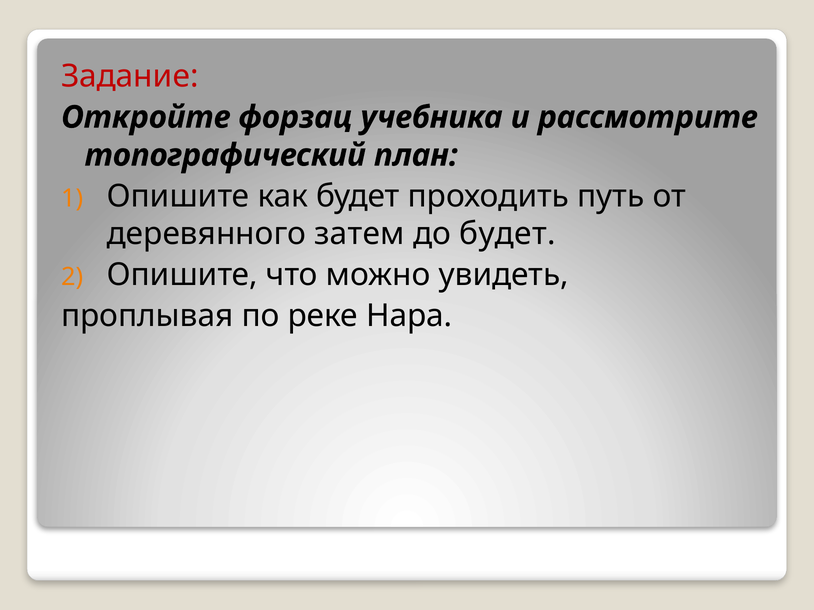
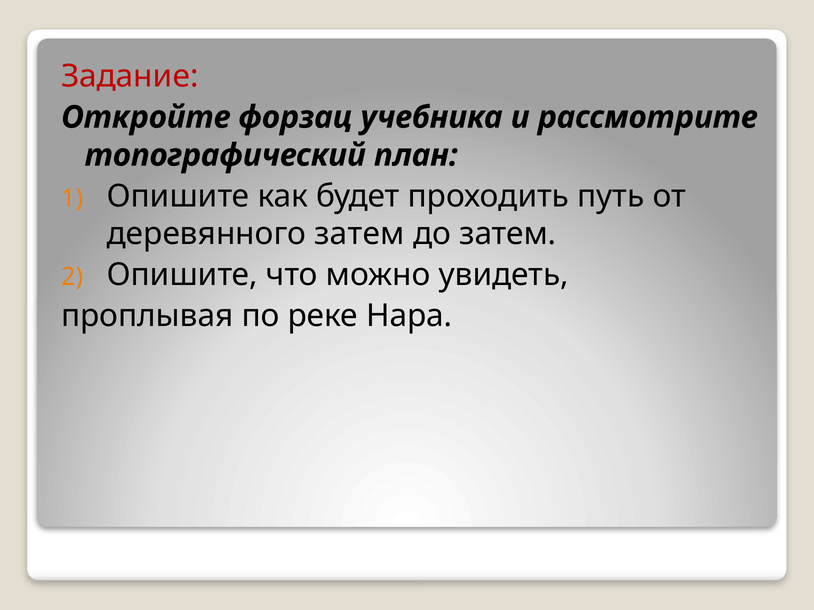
до будет: будет -> затем
